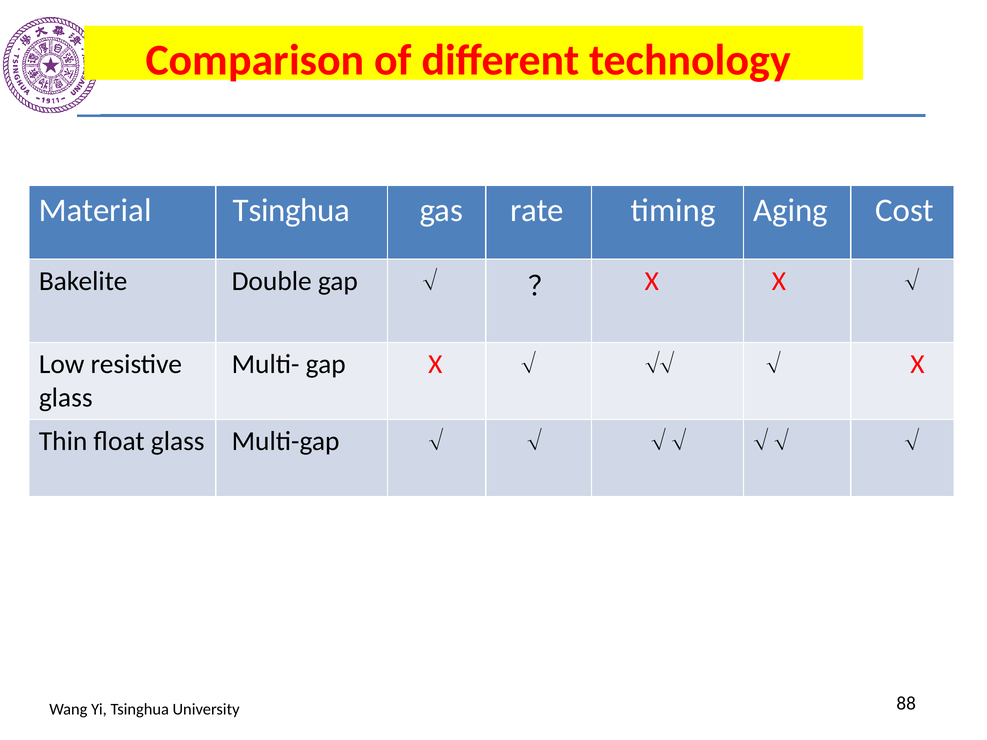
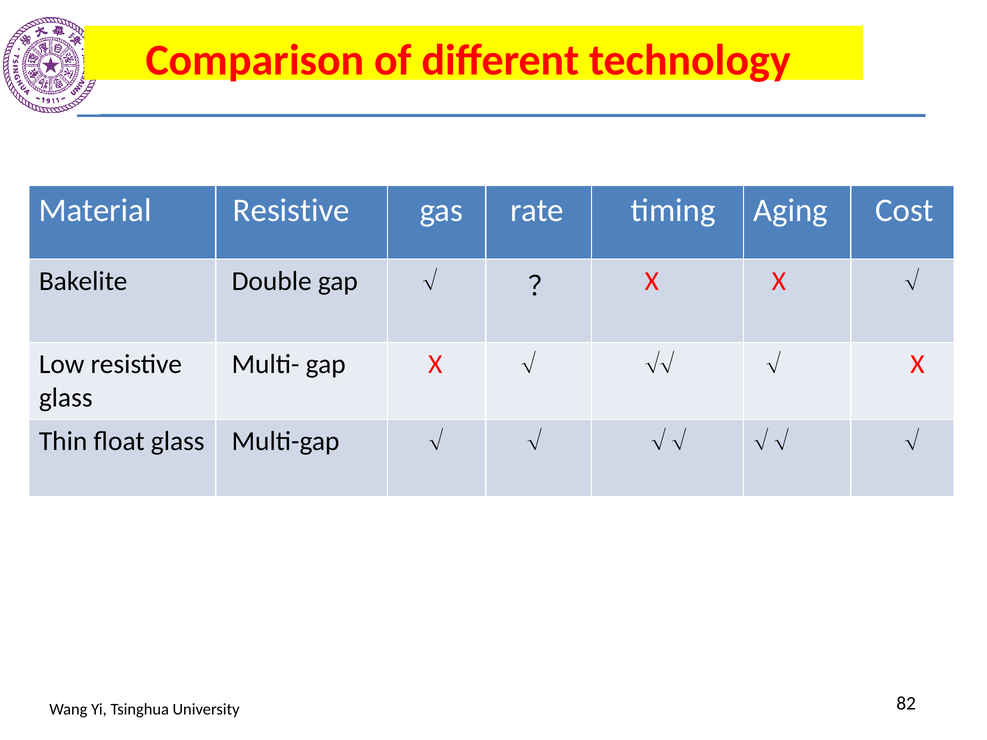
Material Tsinghua: Tsinghua -> Resistive
88: 88 -> 82
